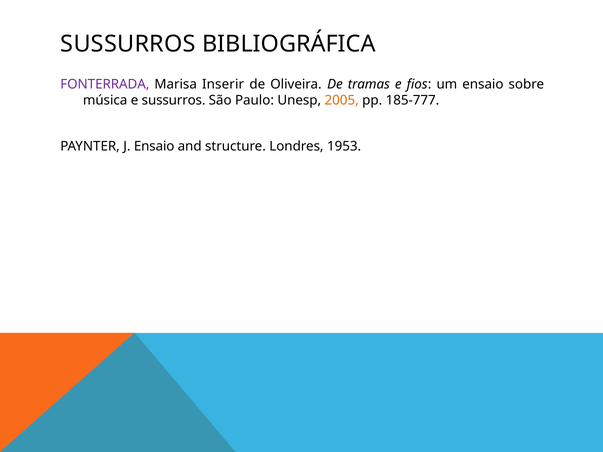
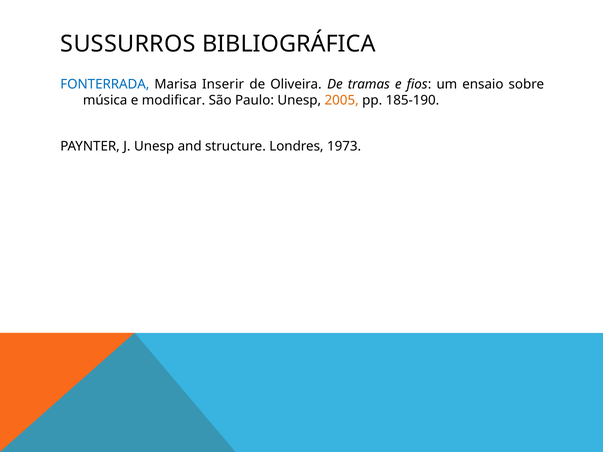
FONTERRADA colour: purple -> blue
e sussurros: sussurros -> modificar
185-777: 185-777 -> 185-190
J Ensaio: Ensaio -> Unesp
1953: 1953 -> 1973
